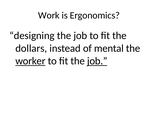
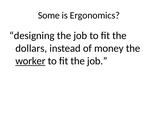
Work: Work -> Some
mental: mental -> money
job at (97, 61) underline: present -> none
